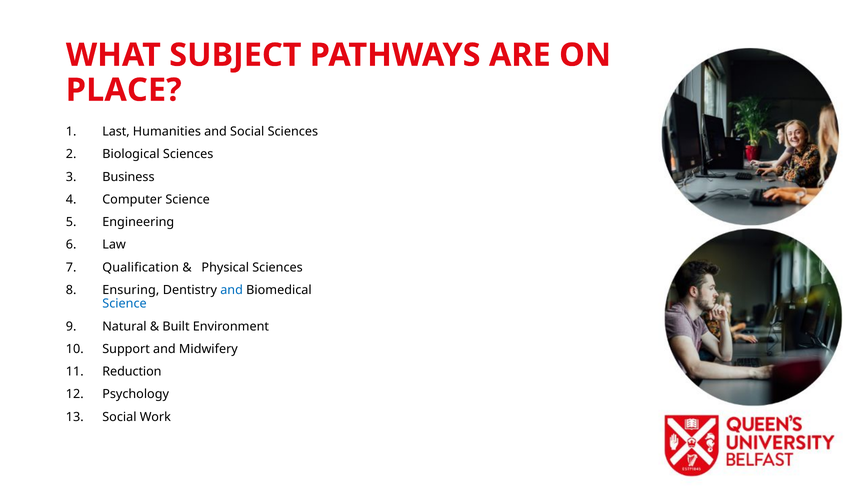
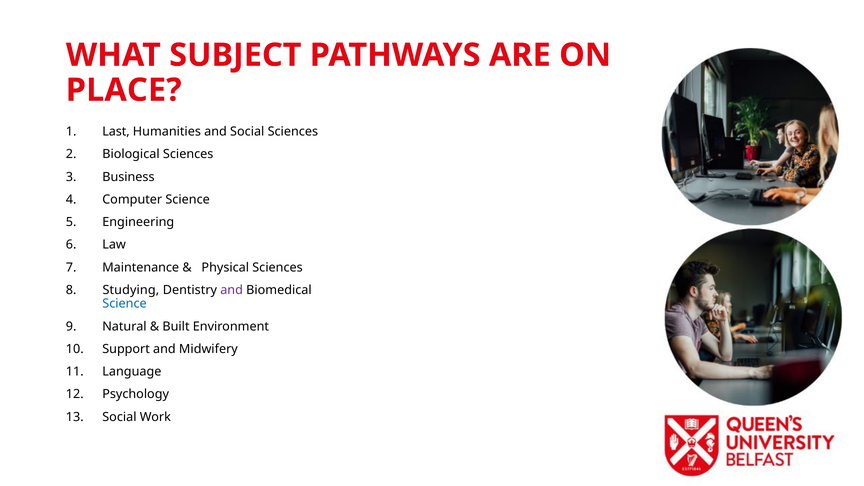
Qualification: Qualification -> Maintenance
Ensuring: Ensuring -> Studying
and at (232, 290) colour: blue -> purple
Reduction: Reduction -> Language
